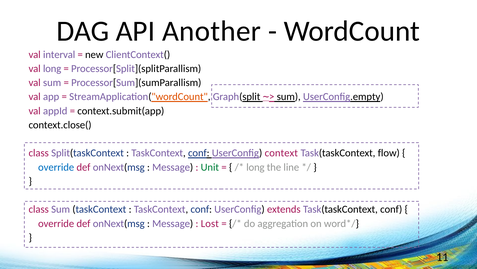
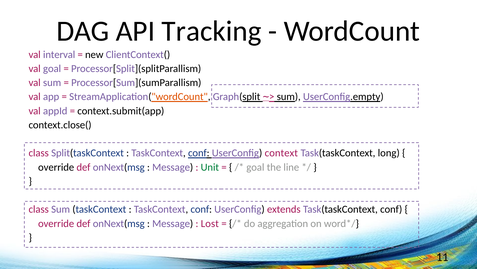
Another: Another -> Tracking
val long: long -> goal
flow: flow -> long
override at (56, 167) colour: blue -> black
long at (255, 167): long -> goal
